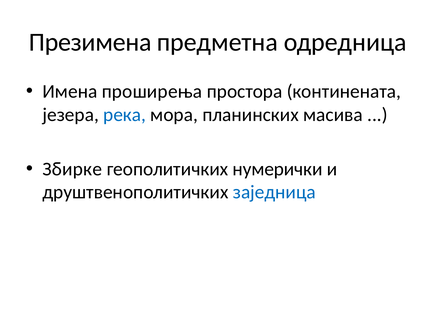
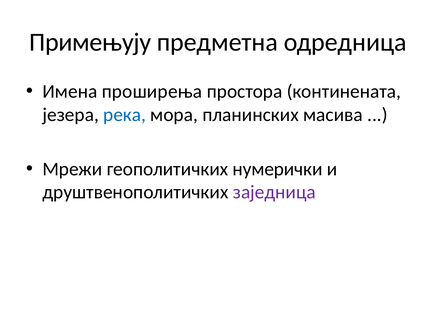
Презимена: Презимена -> Примењују
Збирке: Збирке -> Мрежи
заједница colour: blue -> purple
